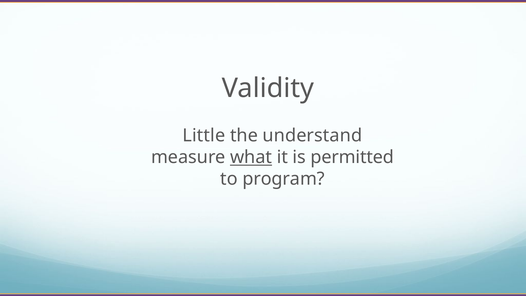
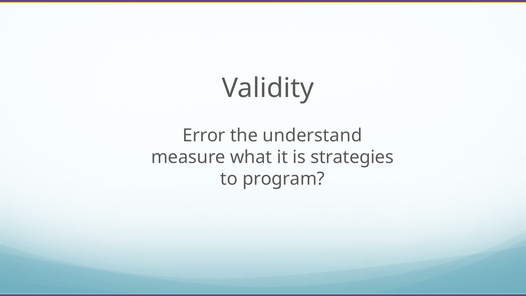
Little: Little -> Error
what underline: present -> none
permitted: permitted -> strategies
